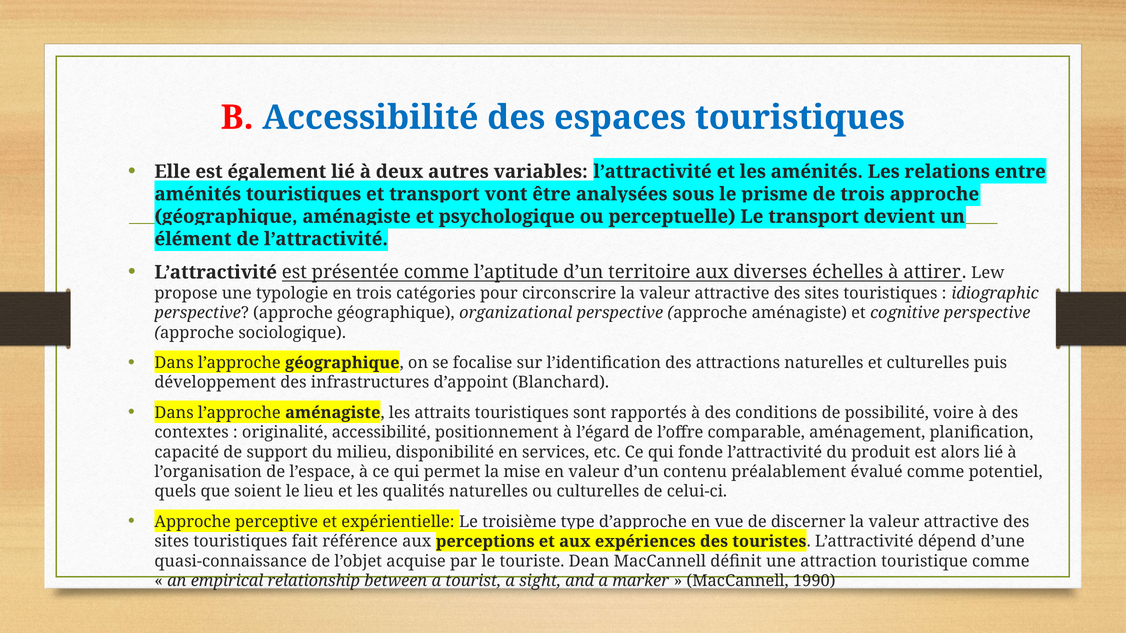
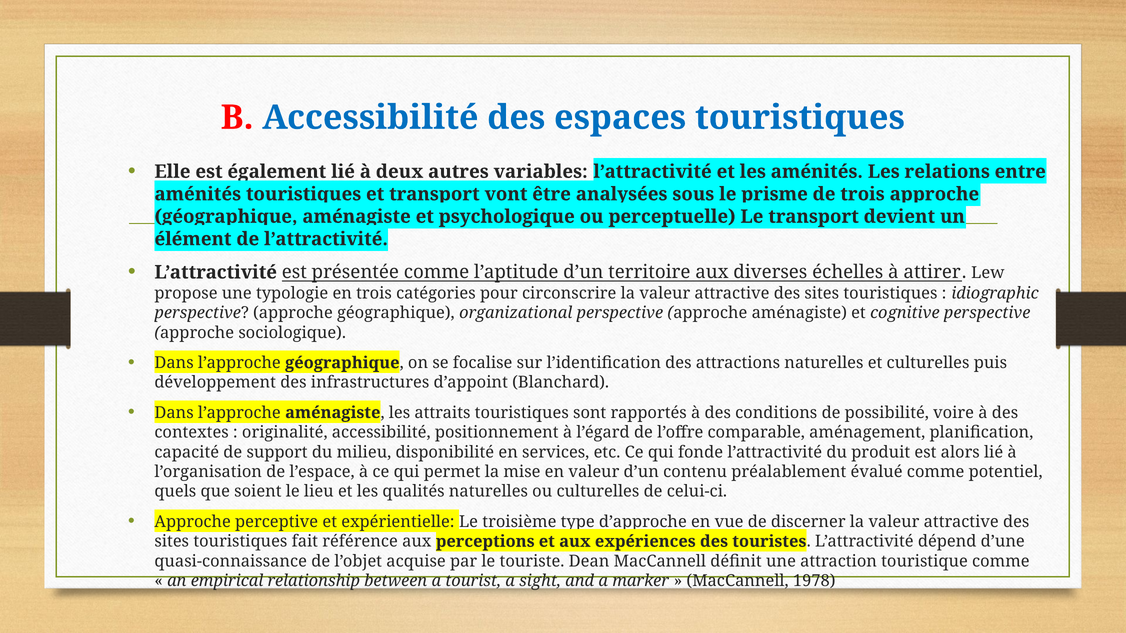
1990: 1990 -> 1978
